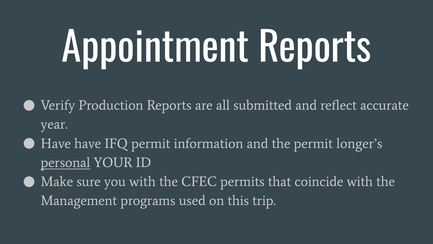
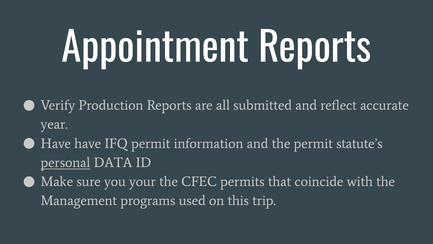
longer’s: longer’s -> statute’s
YOUR: YOUR -> DATA
you with: with -> your
